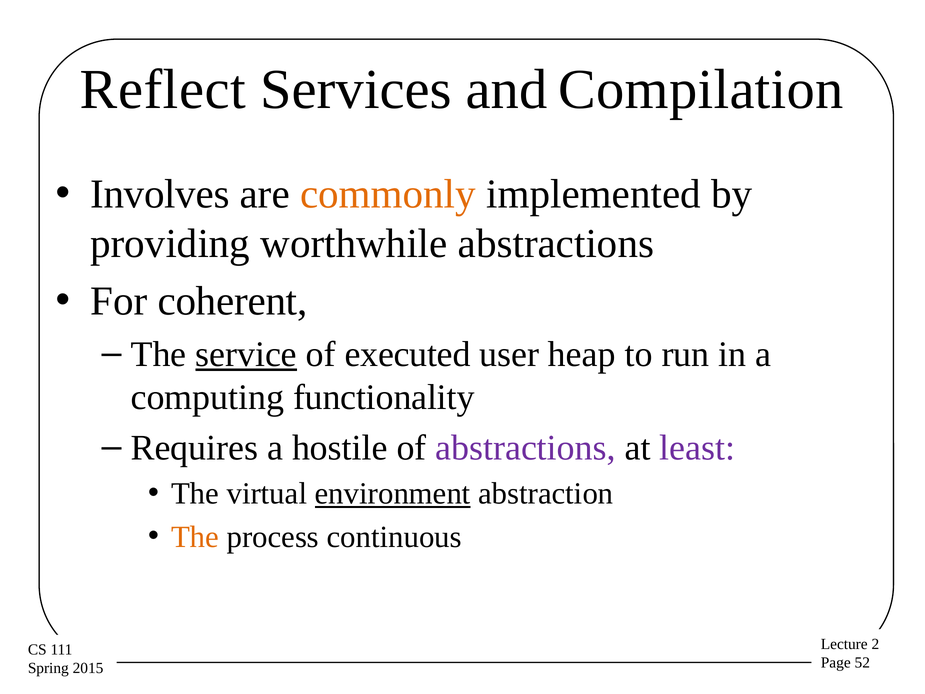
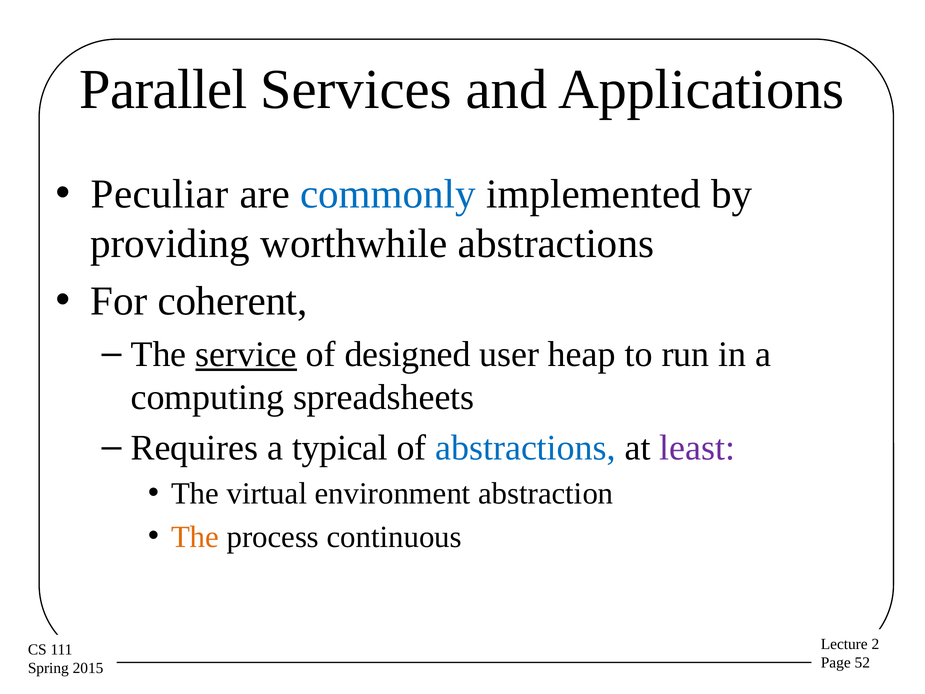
Reflect: Reflect -> Parallel
Compilation: Compilation -> Applications
Involves: Involves -> Peculiar
commonly colour: orange -> blue
executed: executed -> designed
functionality: functionality -> spreadsheets
hostile: hostile -> typical
abstractions at (526, 448) colour: purple -> blue
environment underline: present -> none
